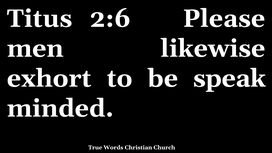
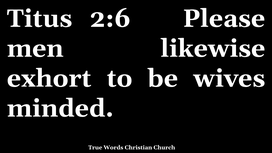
speak: speak -> wives
